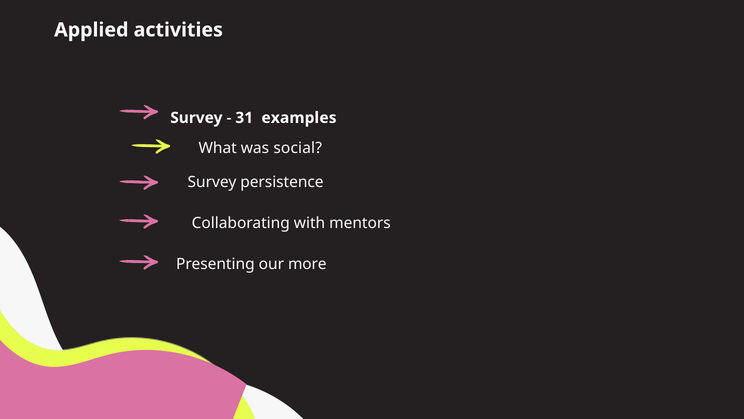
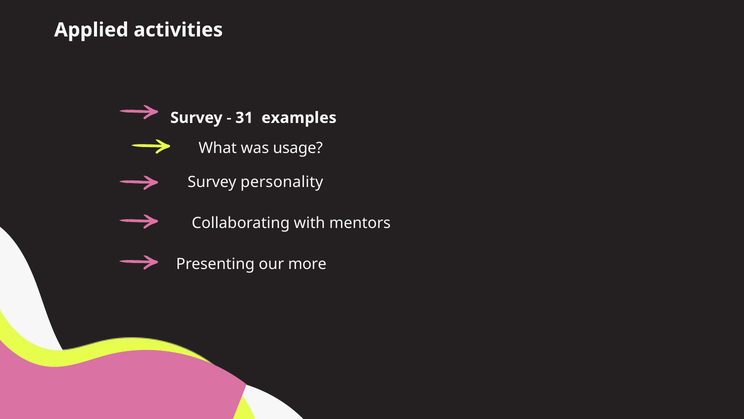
social: social -> usage
persistence: persistence -> personality
